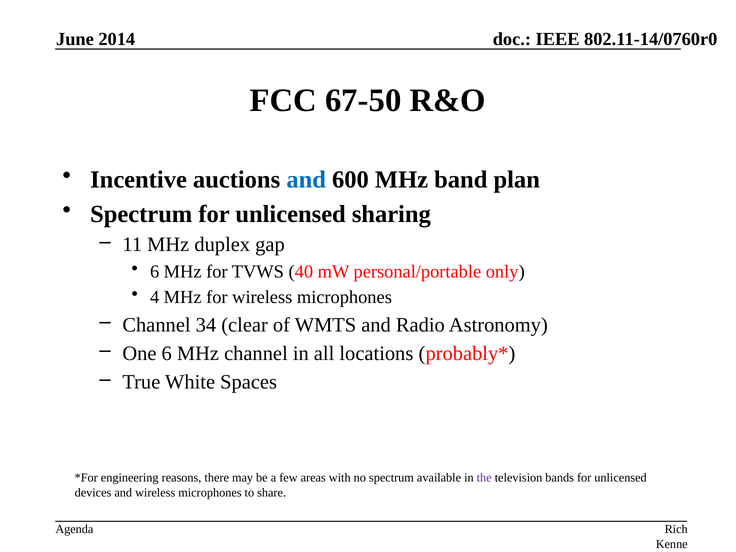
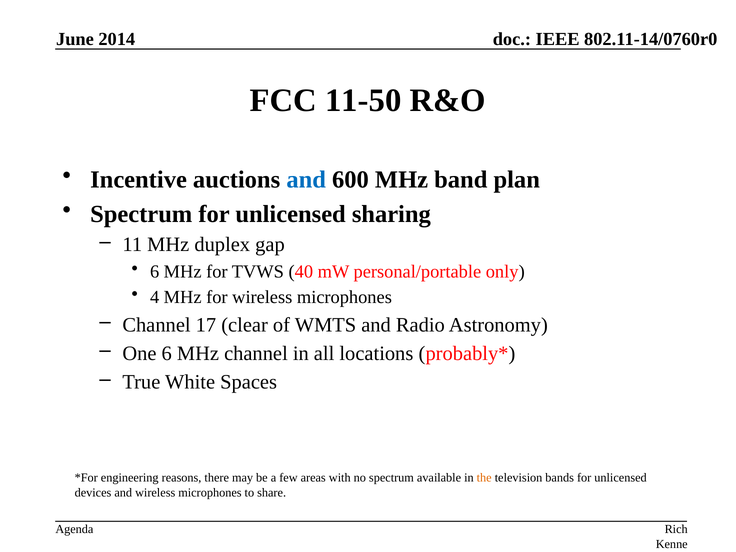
67-50: 67-50 -> 11-50
34: 34 -> 17
the colour: purple -> orange
